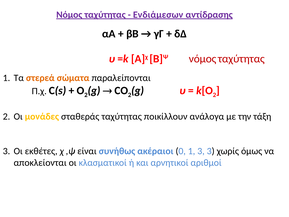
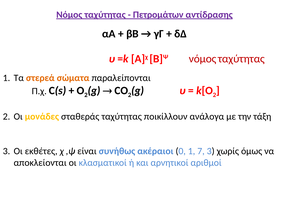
Ενδιάμεσων: Ενδιάμεσων -> Πετρομάτων
1 3: 3 -> 7
